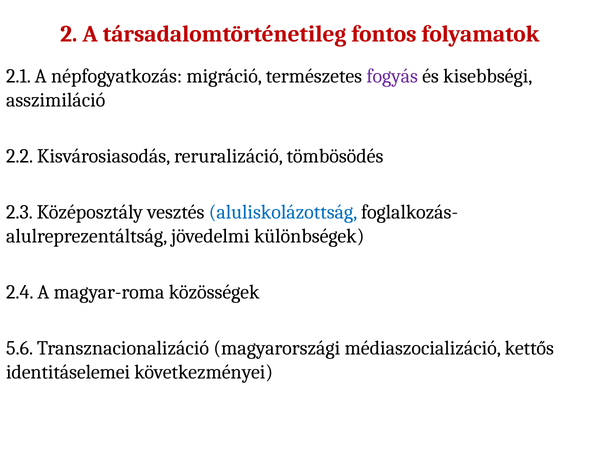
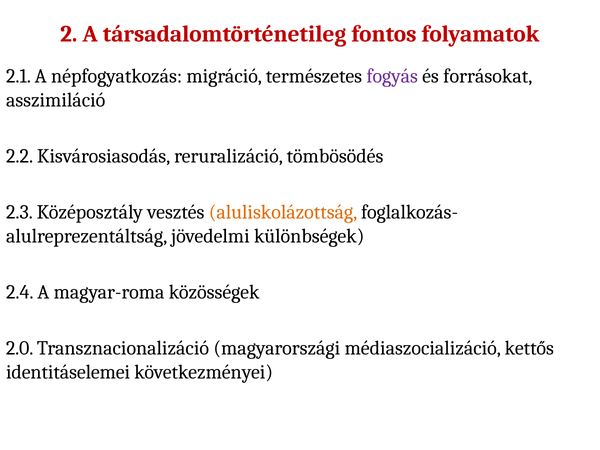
kisebbségi: kisebbségi -> forrásokat
aluliskolázottság colour: blue -> orange
5.6: 5.6 -> 2.0
